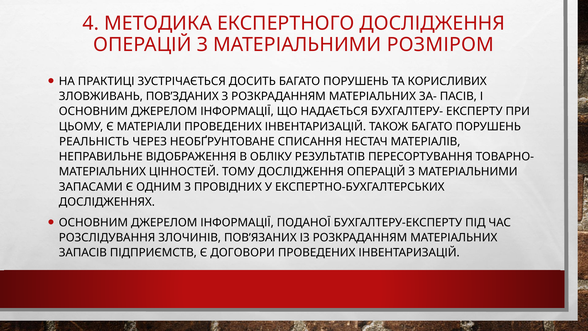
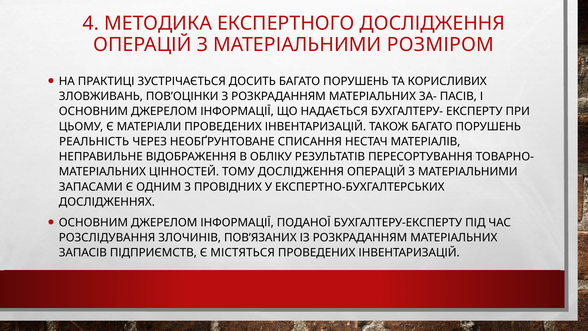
ПОВ’ЗДАНИХ: ПОВ’ЗДАНИХ -> ПОВ’ОЦІНКИ
ДОГОВОРИ: ДОГОВОРИ -> МІСТЯТЬСЯ
